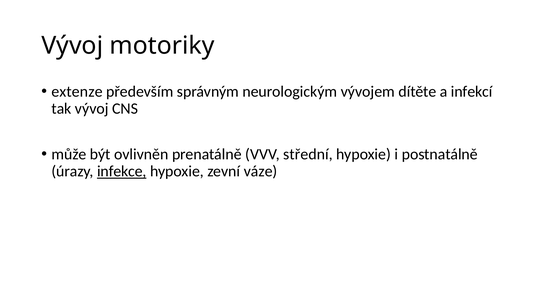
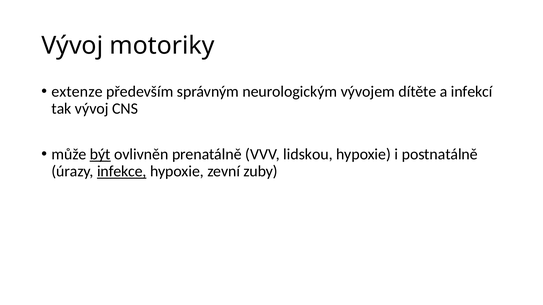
být underline: none -> present
střední: střední -> lidskou
váze: váze -> zuby
